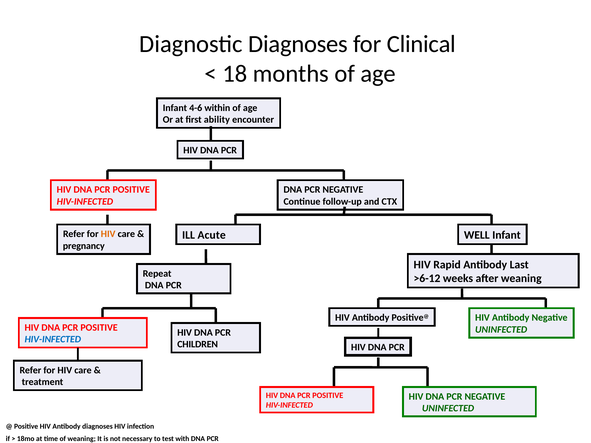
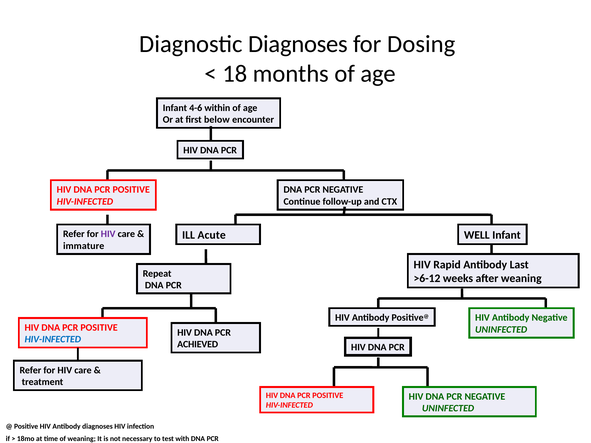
Clinical: Clinical -> Dosing
ability: ability -> below
HIV at (108, 234) colour: orange -> purple
pregnancy: pregnancy -> immature
CHILDREN: CHILDREN -> ACHIEVED
